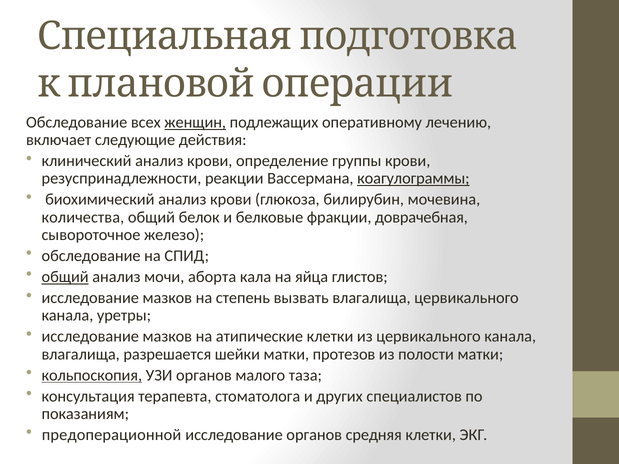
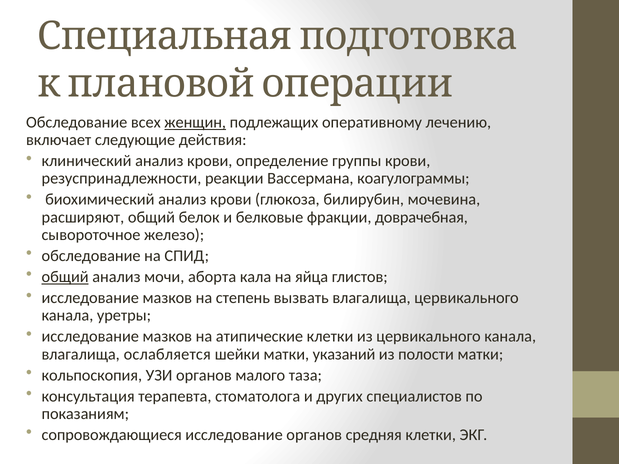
коагулограммы underline: present -> none
количества: количества -> расширяют
разрешается: разрешается -> ослабляется
протезов: протезов -> указаний
кольпоскопия underline: present -> none
предоперационной: предоперационной -> сопровождающиеся
